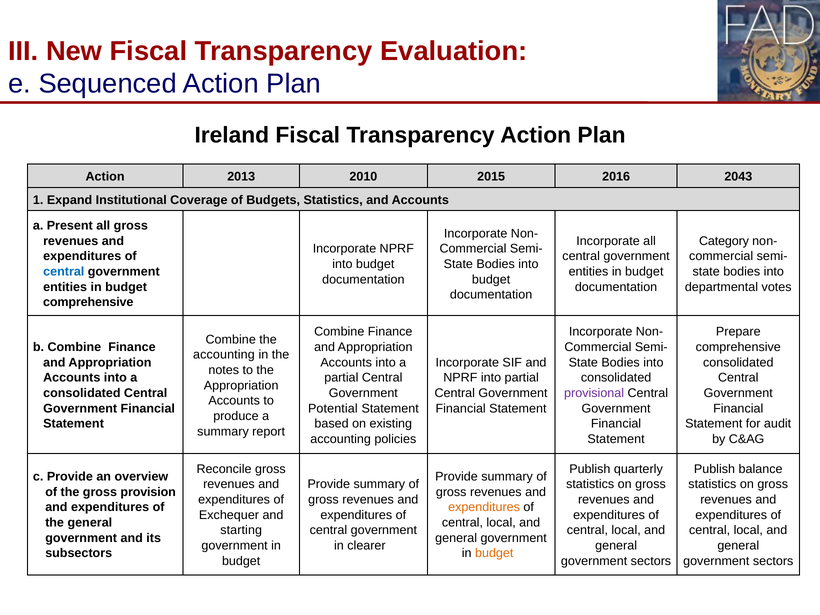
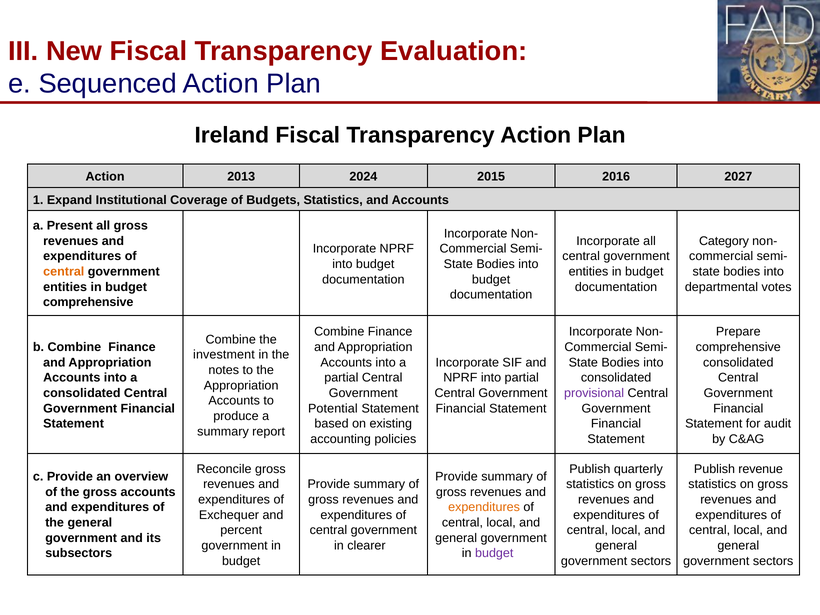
2010: 2010 -> 2024
2043: 2043 -> 2027
central at (64, 272) colour: blue -> orange
accounting at (224, 355): accounting -> investment
balance: balance -> revenue
gross provision: provision -> accounts
starting: starting -> percent
budget at (494, 553) colour: orange -> purple
